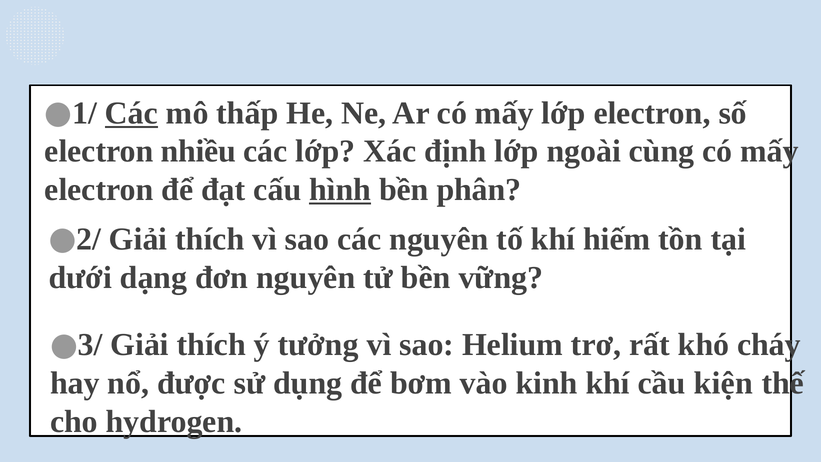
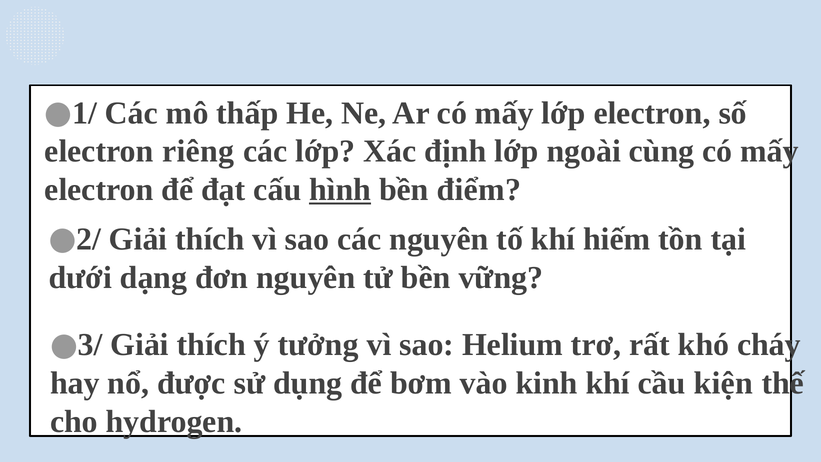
Các at (131, 113) underline: present -> none
nhiều: nhiều -> riêng
phân: phân -> điểm
